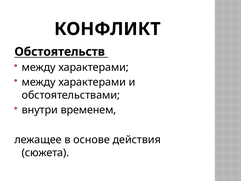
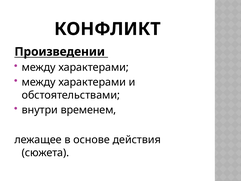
Обстоятельств: Обстоятельств -> Произведении
